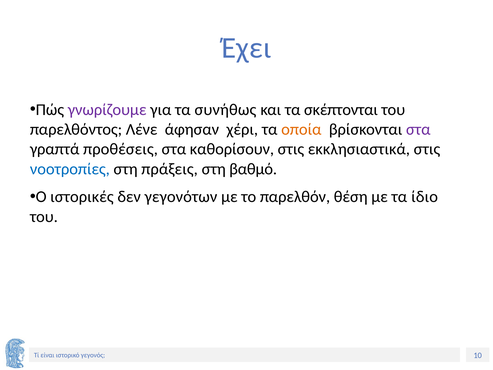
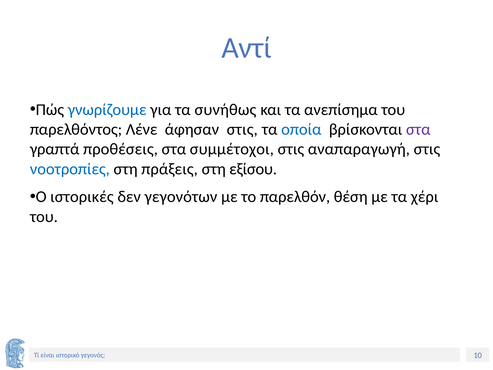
Έχει: Έχει -> Αντί
γνωρίζουμε colour: purple -> blue
σκέπτονται: σκέπτονται -> ανεπίσημα
άφησαν χέρι: χέρι -> στις
οποία colour: orange -> blue
καθορίσουν: καθορίσουν -> συμμέτοχοι
εκκλησιαστικά: εκκλησιαστικά -> αναπαραγωγή
βαθμό: βαθμό -> εξίσου
ίδιο: ίδιο -> χέρι
